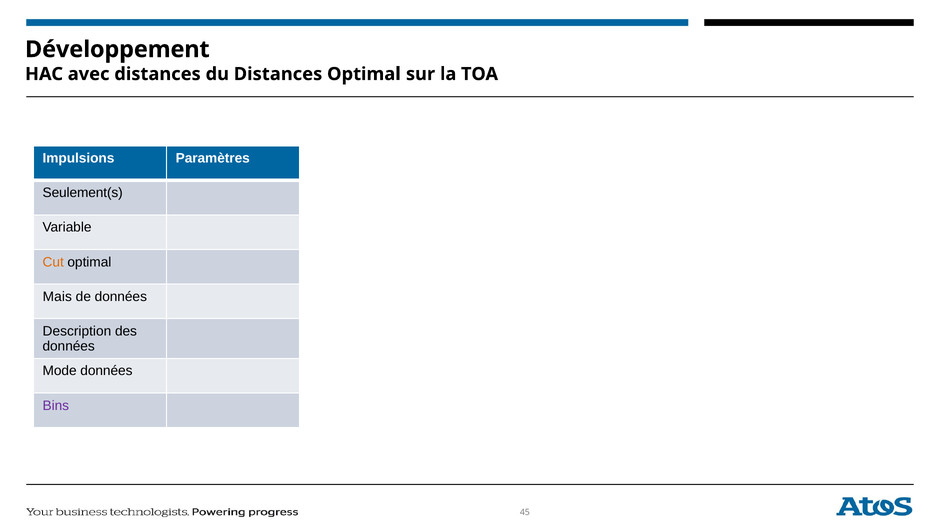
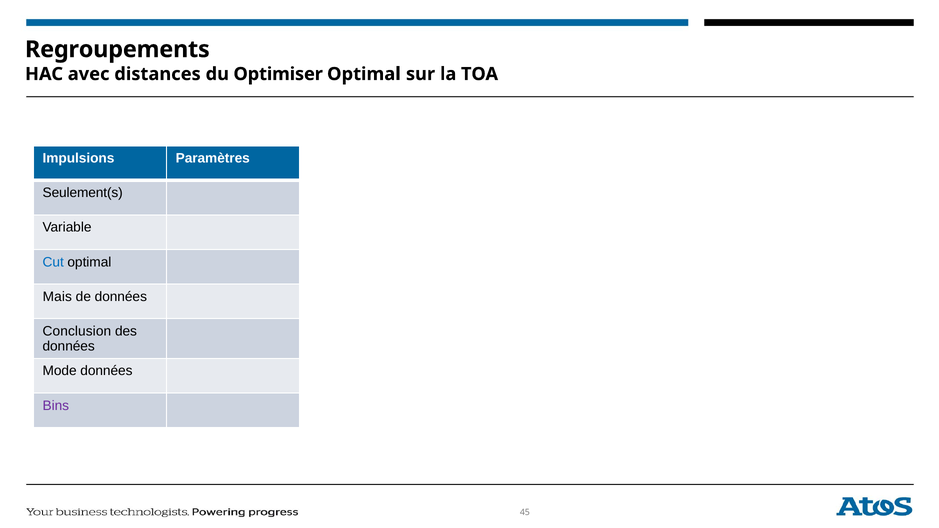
Développement: Développement -> Regroupements
du Distances: Distances -> Optimiser
Cut colour: orange -> blue
Description: Description -> Conclusion
